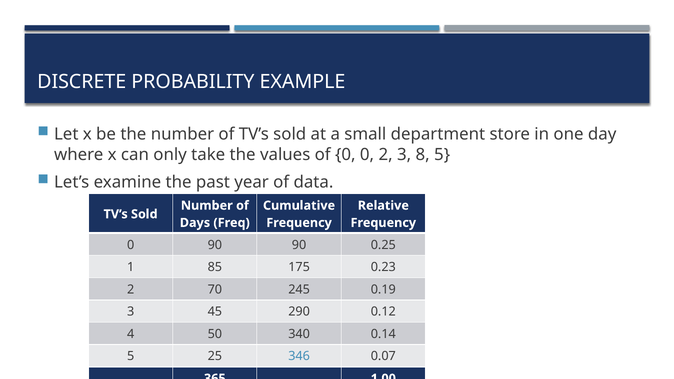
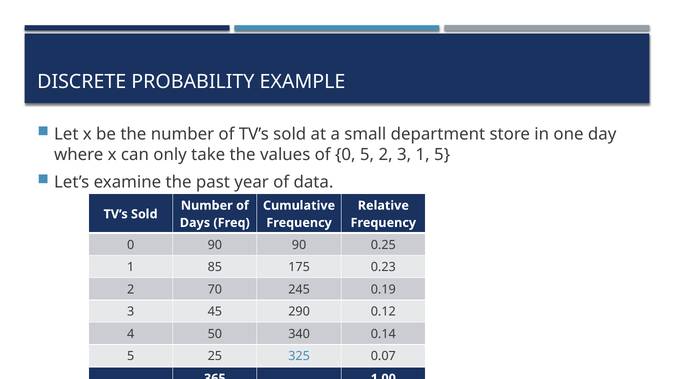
0 0: 0 -> 5
3 8: 8 -> 1
346: 346 -> 325
